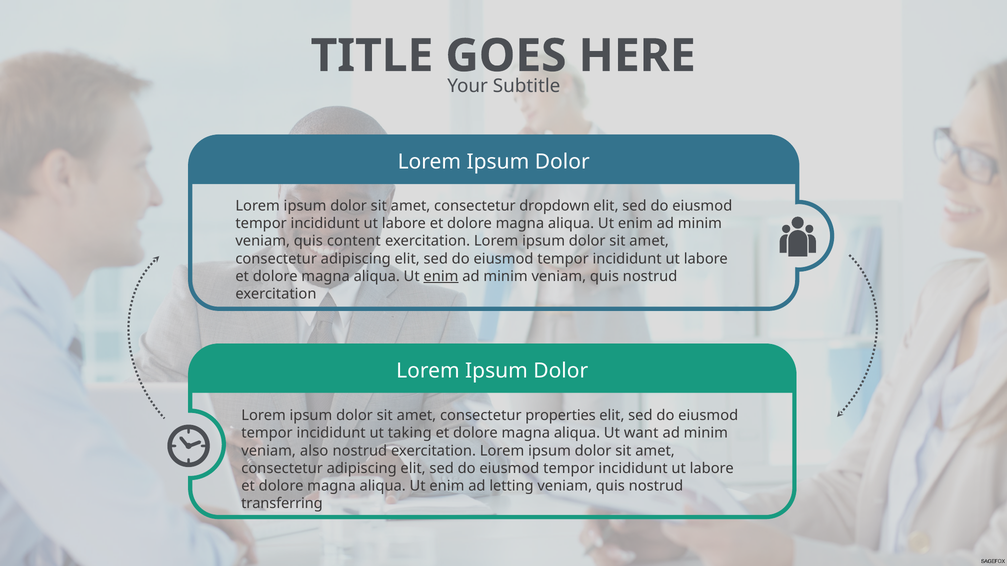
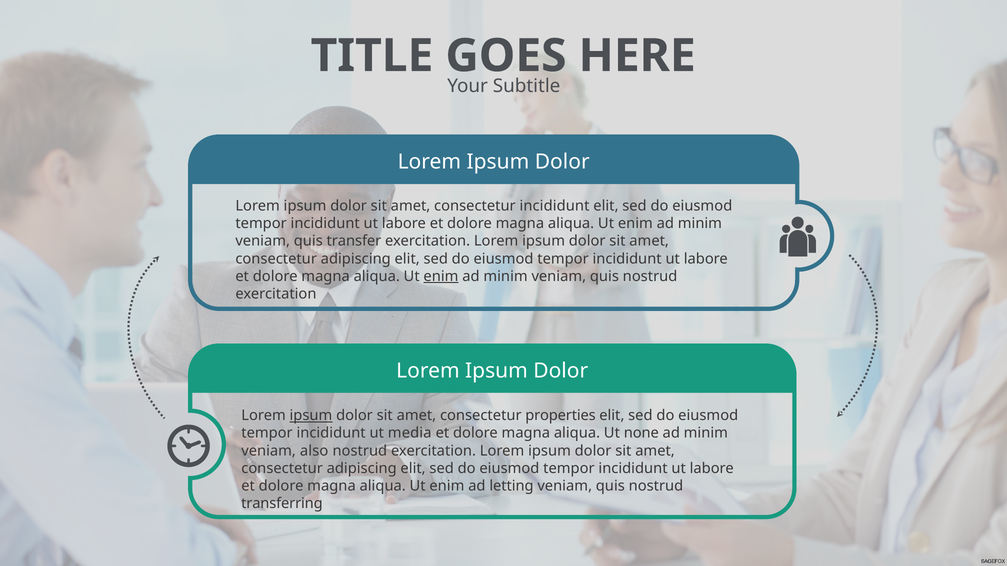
consectetur dropdown: dropdown -> incididunt
content: content -> transfer
ipsum at (311, 416) underline: none -> present
taking: taking -> media
want: want -> none
